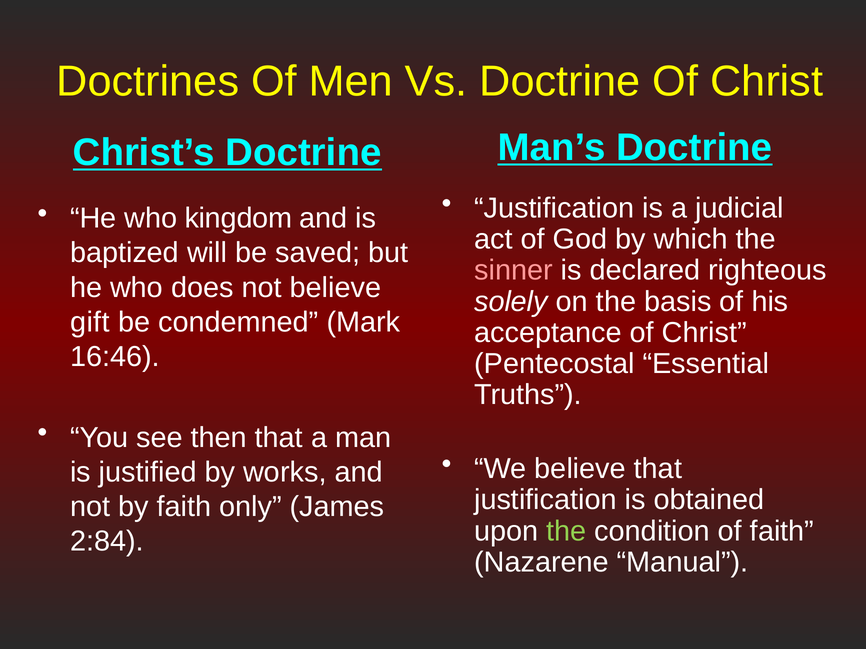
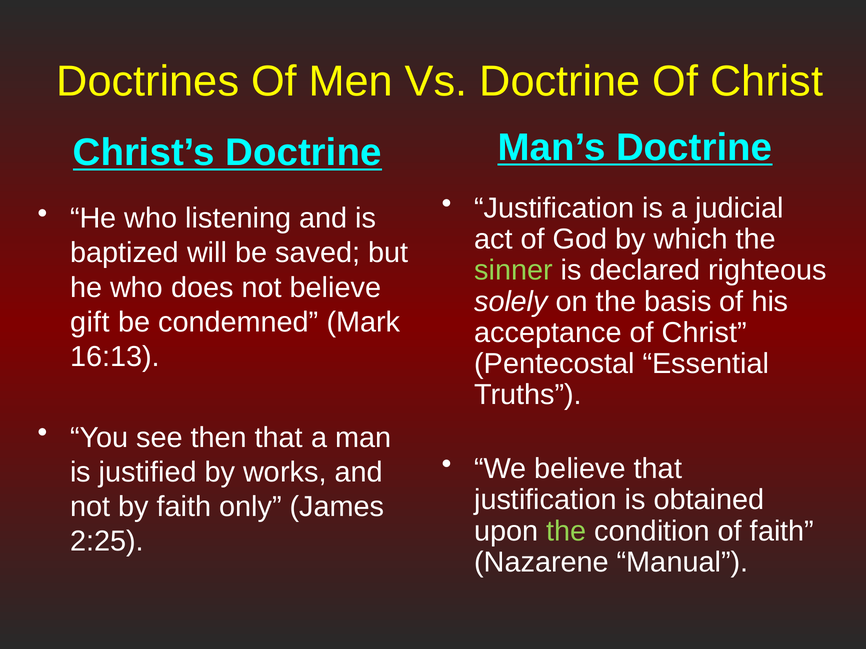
kingdom: kingdom -> listening
sinner colour: pink -> light green
16:46: 16:46 -> 16:13
2:84: 2:84 -> 2:25
